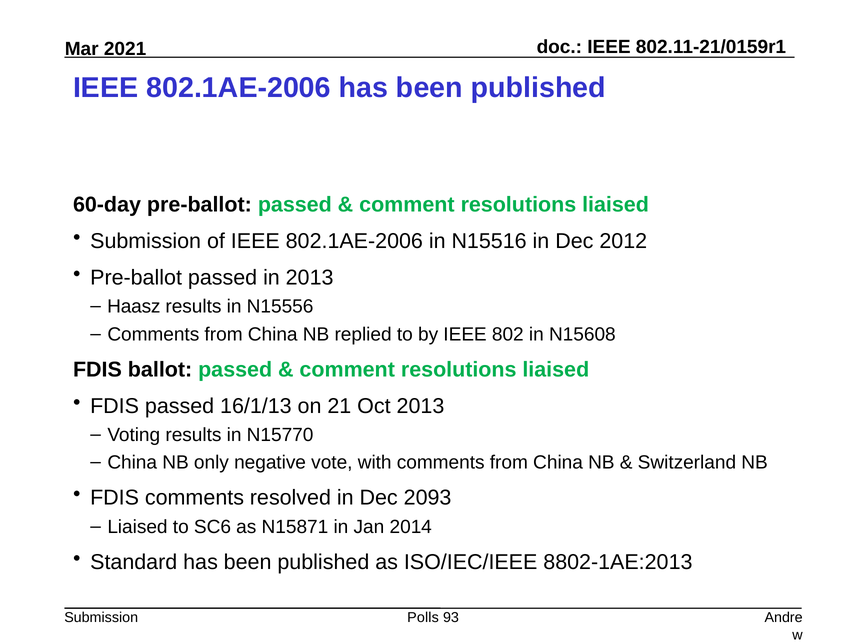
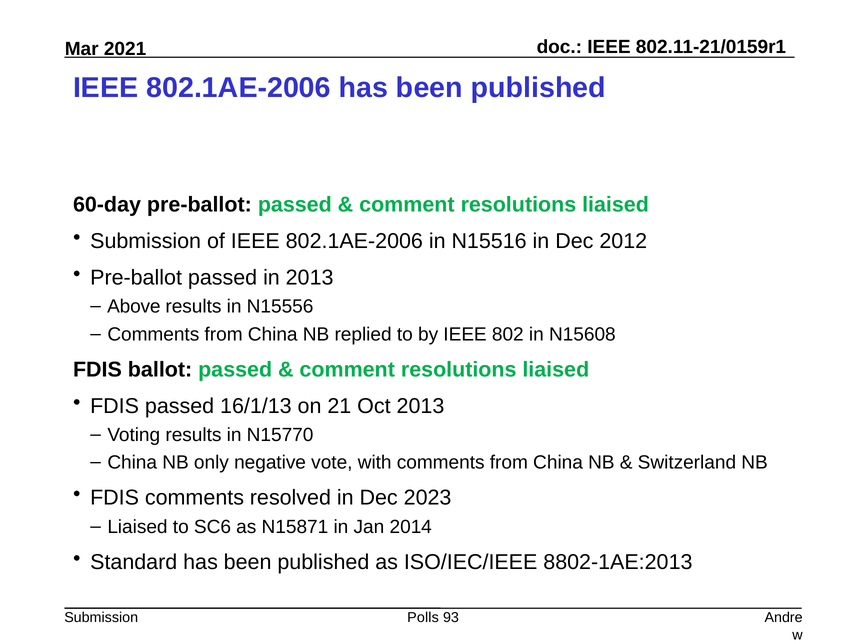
Haasz: Haasz -> Above
2093: 2093 -> 2023
